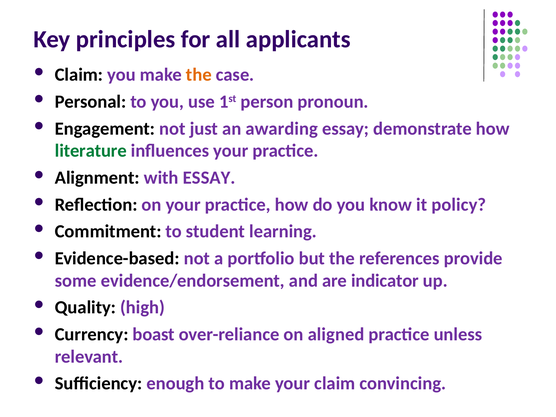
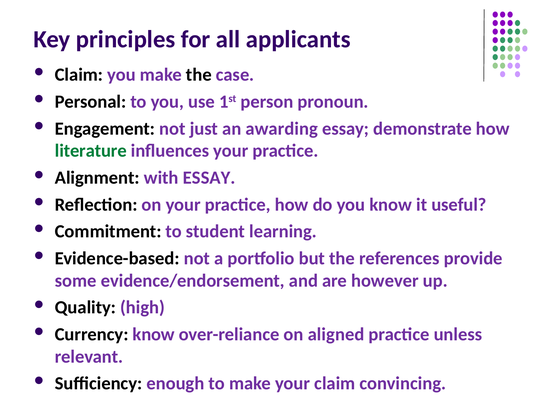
the at (199, 75) colour: orange -> black
policy: policy -> useful
indicator: indicator -> however
Currency boast: boast -> know
